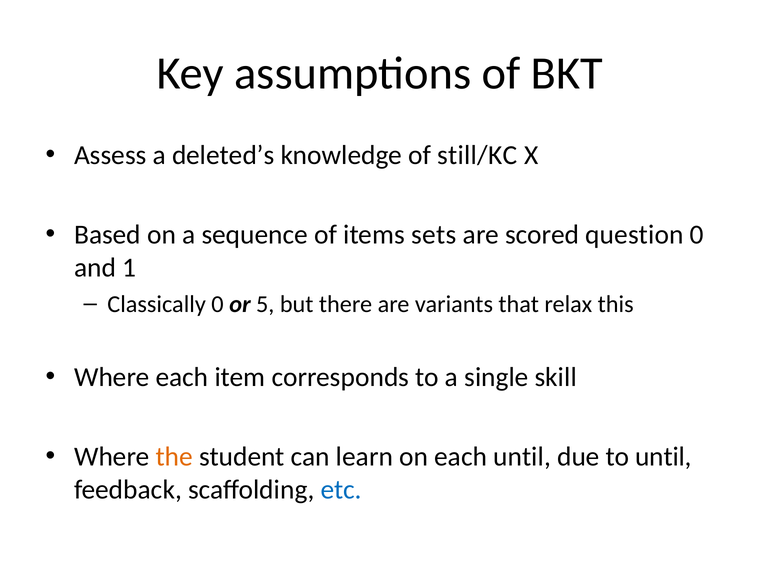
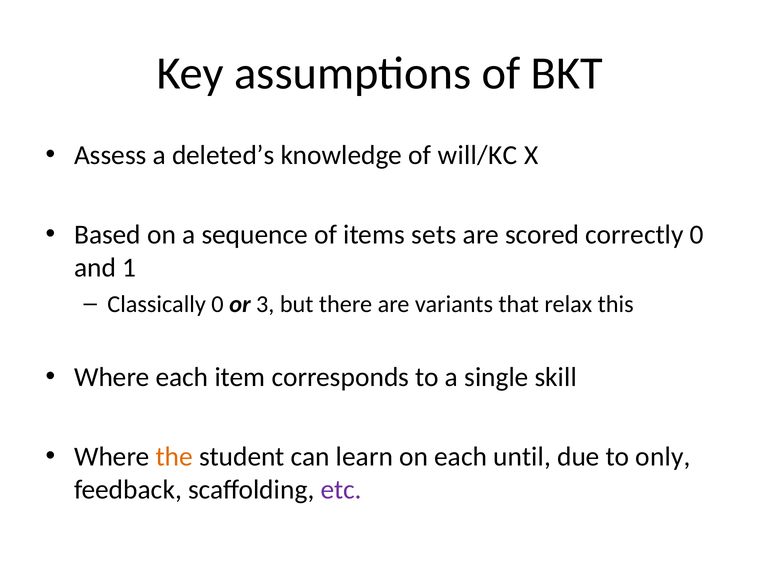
still/KC: still/KC -> will/KC
question: question -> correctly
5: 5 -> 3
to until: until -> only
etc colour: blue -> purple
